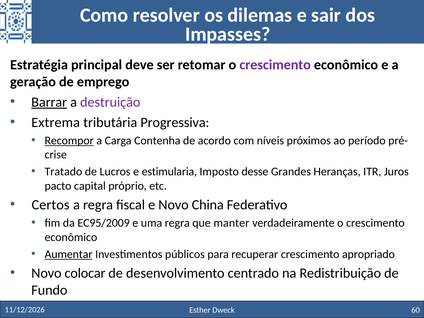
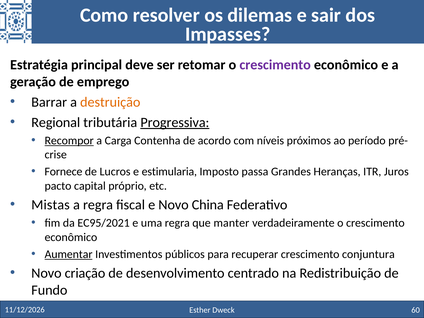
Barrar underline: present -> none
destruição colour: purple -> orange
Extrema: Extrema -> Regional
Progressiva underline: none -> present
Tratado: Tratado -> Fornece
desse: desse -> passa
Certos: Certos -> Mistas
EC95/2009: EC95/2009 -> EC95/2021
apropriado: apropriado -> conjuntura
colocar: colocar -> criação
